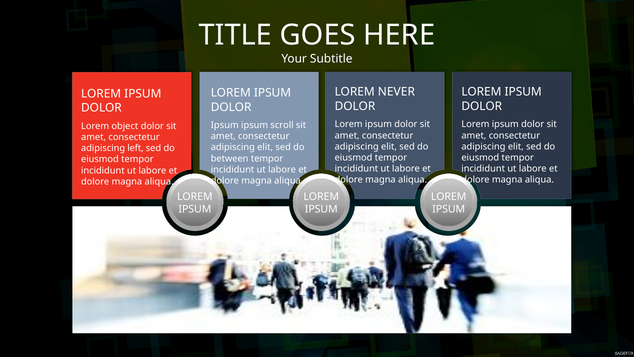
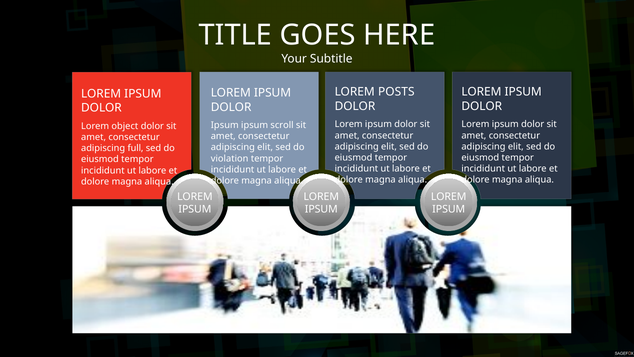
NEVER: NEVER -> POSTS
left: left -> full
between: between -> violation
